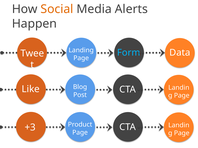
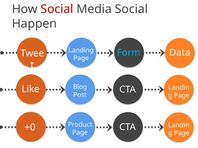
Social at (57, 9) colour: orange -> red
Media Alerts: Alerts -> Social
+3: +3 -> +0
